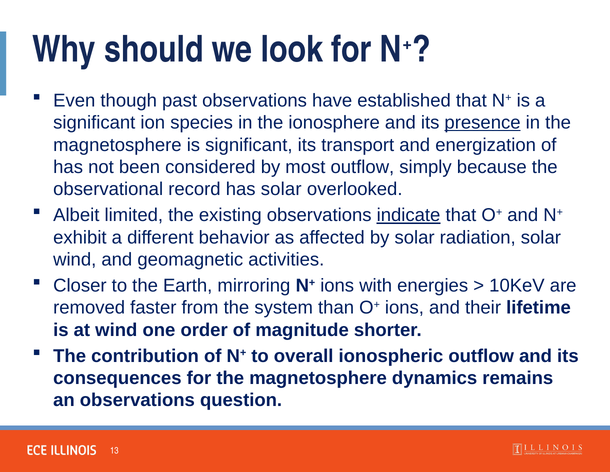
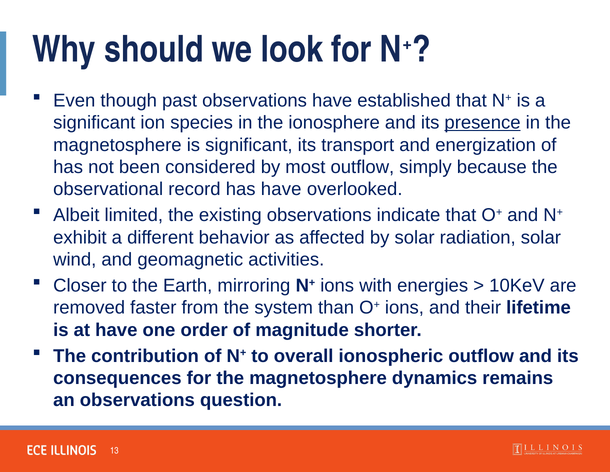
has solar: solar -> have
indicate underline: present -> none
at wind: wind -> have
